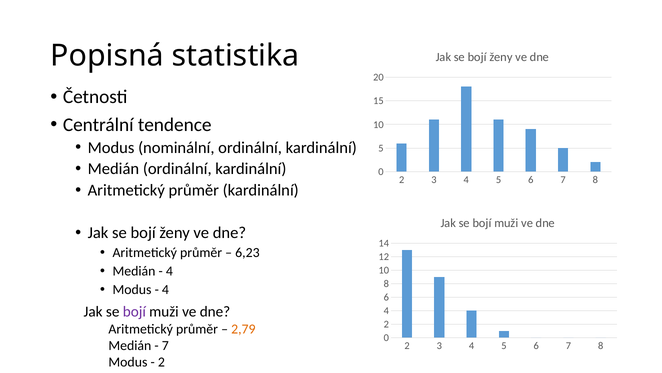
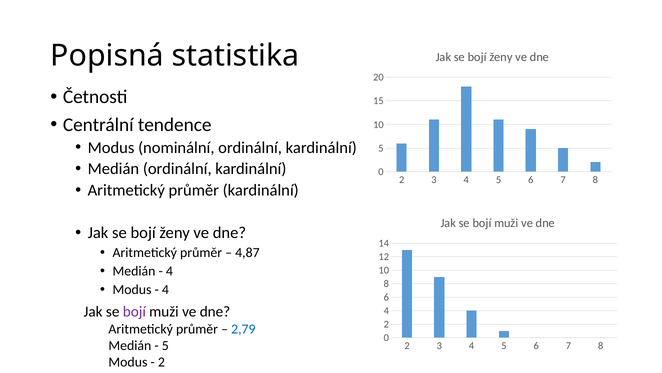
6,23: 6,23 -> 4,87
2,79 colour: orange -> blue
7 at (165, 345): 7 -> 5
